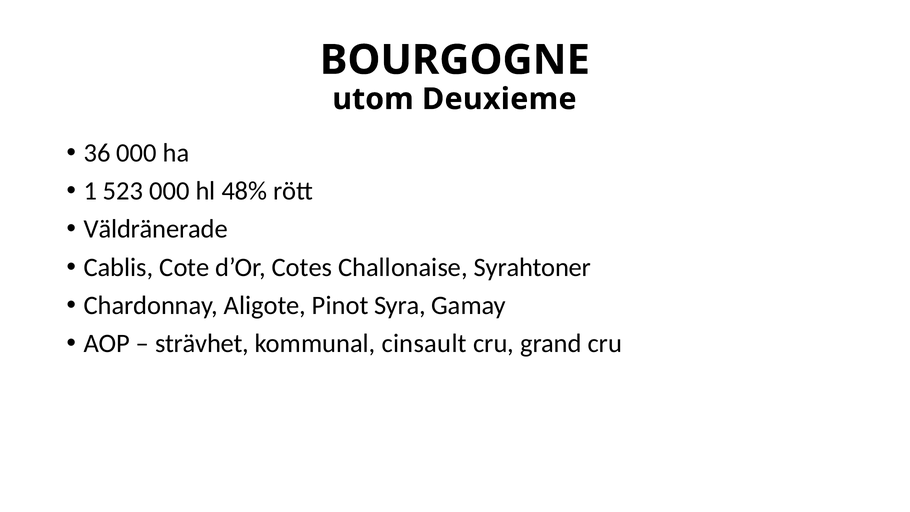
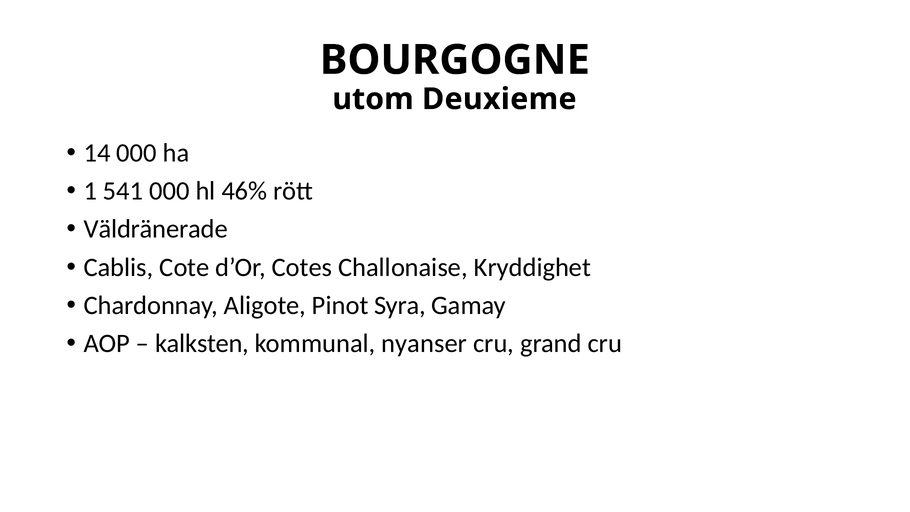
36: 36 -> 14
523: 523 -> 541
48%: 48% -> 46%
Syrahtoner: Syrahtoner -> Kryddighet
strävhet: strävhet -> kalksten
cinsault: cinsault -> nyanser
